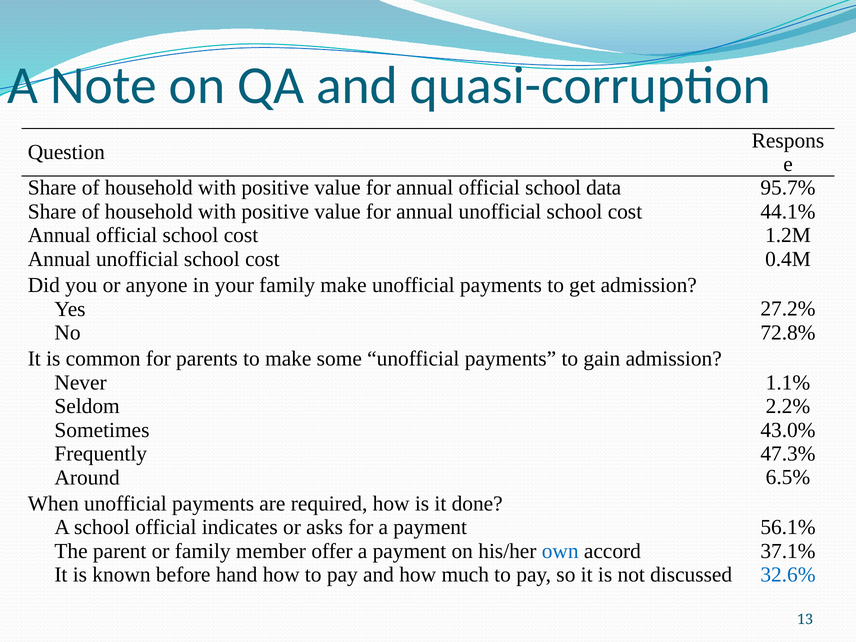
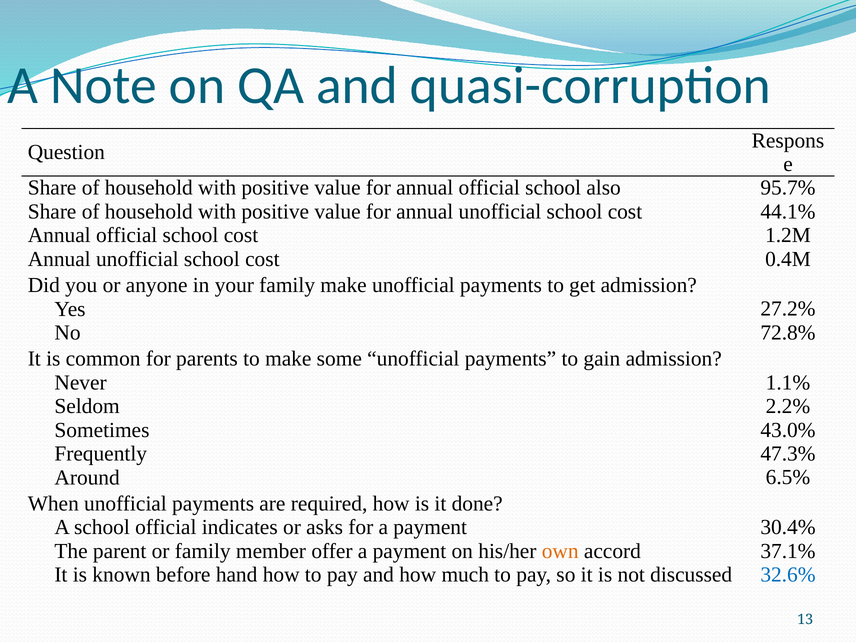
data: data -> also
56.1%: 56.1% -> 30.4%
own colour: blue -> orange
